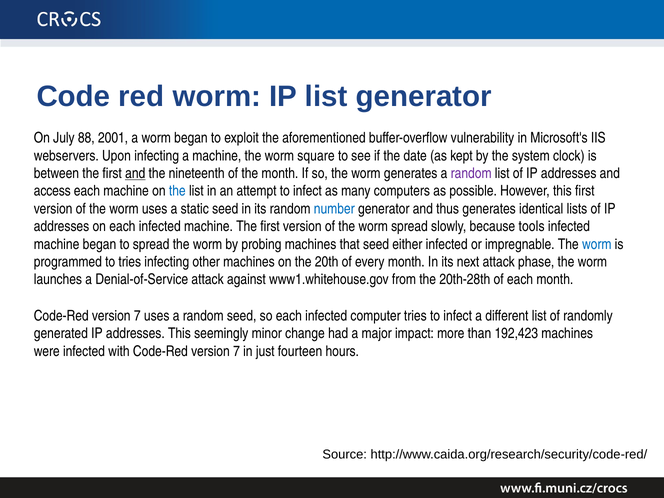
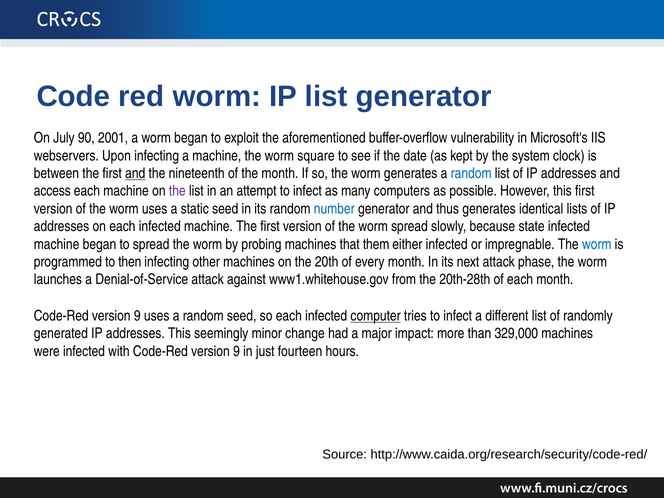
88: 88 -> 90
random at (471, 173) colour: purple -> blue
the at (177, 191) colour: blue -> purple
tools: tools -> state
that seed: seed -> them
to tries: tries -> then
7 at (137, 316): 7 -> 9
computer underline: none -> present
192,423: 192,423 -> 329,000
with Code-Red version 7: 7 -> 9
